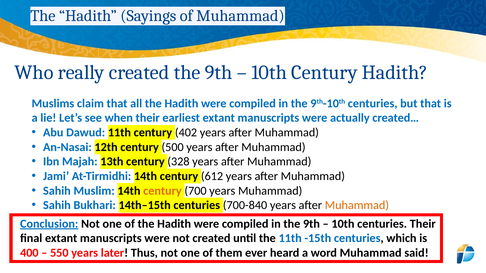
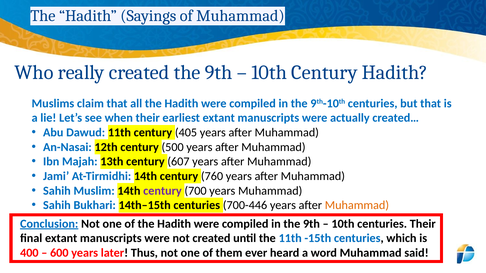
402: 402 -> 405
328: 328 -> 607
612: 612 -> 760
century at (162, 191) colour: orange -> purple
700-840: 700-840 -> 700-446
550: 550 -> 600
